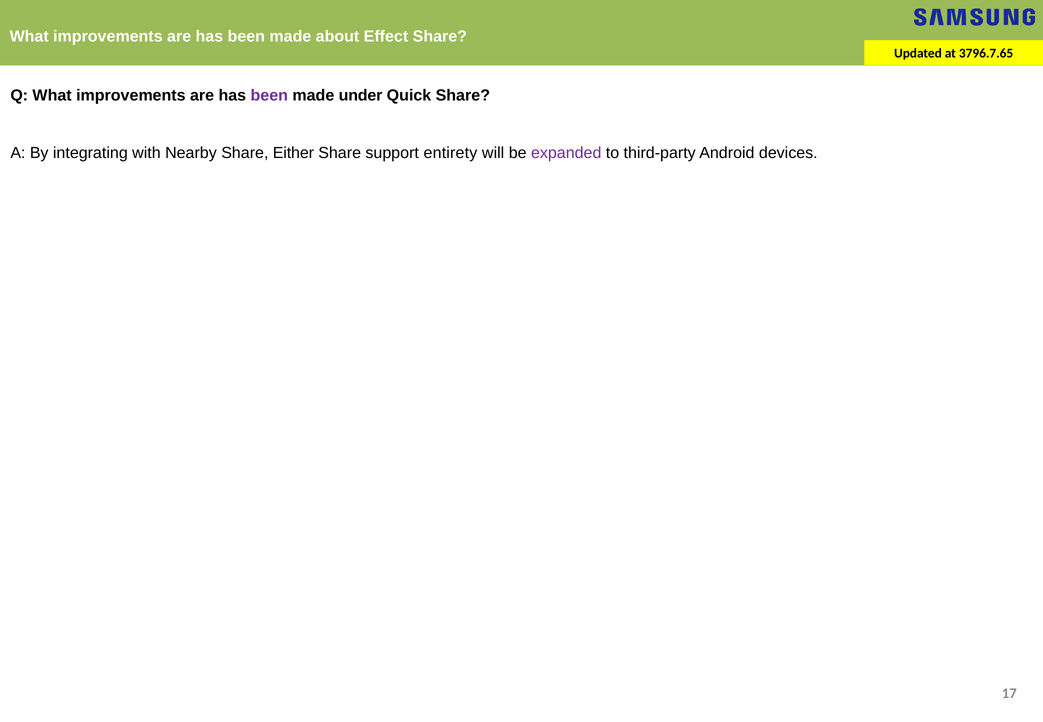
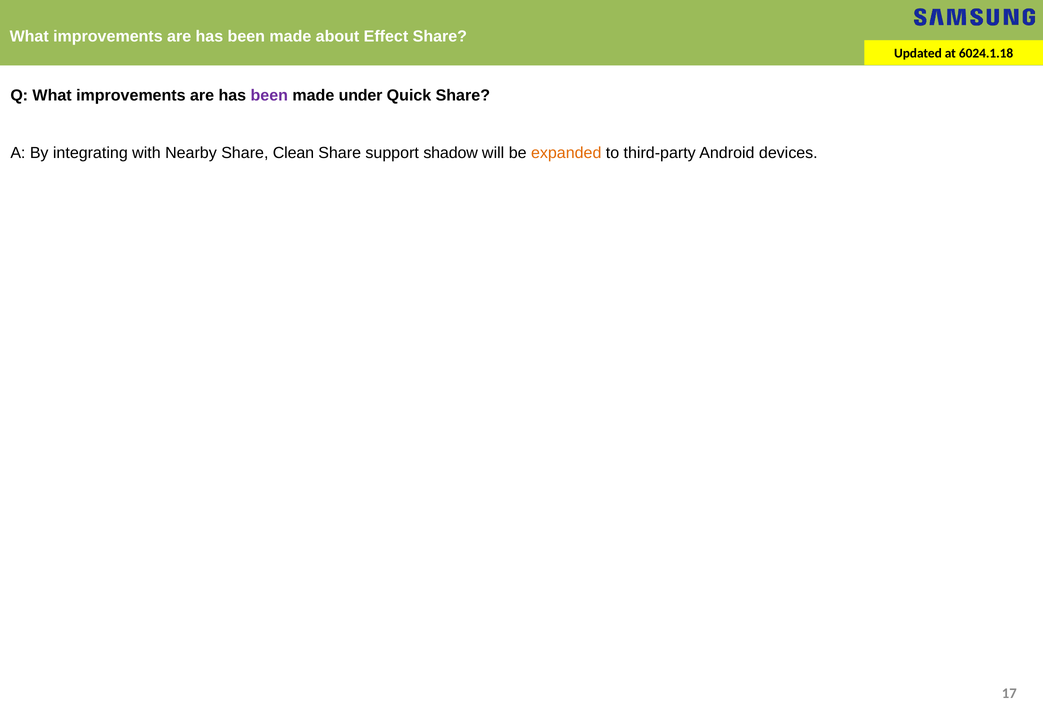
3796.7.65: 3796.7.65 -> 6024.1.18
Either: Either -> Clean
entirety: entirety -> shadow
expanded colour: purple -> orange
